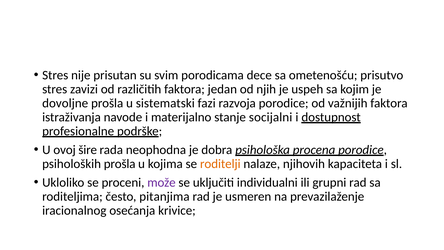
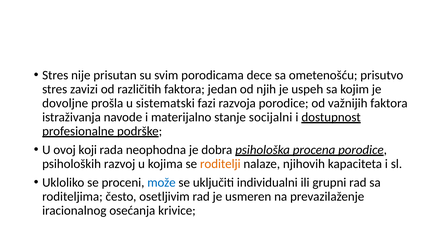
šire: šire -> koji
psiholoških prošla: prošla -> razvoj
može colour: purple -> blue
pitanjima: pitanjima -> osetljivim
